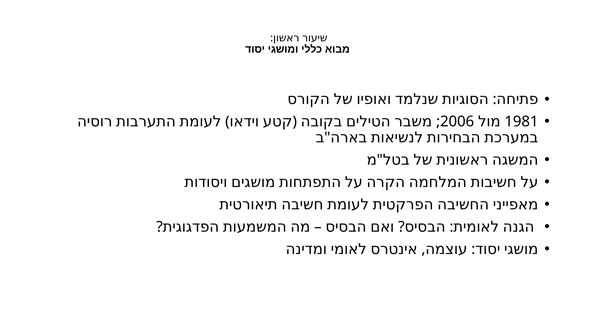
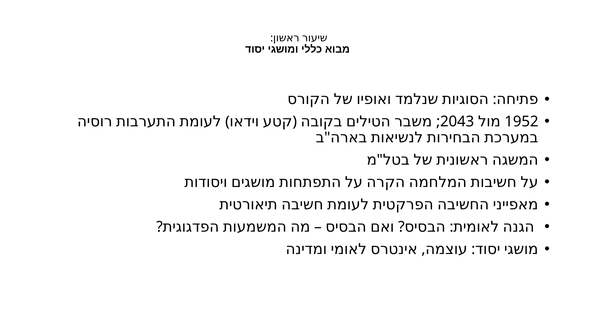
2006: 2006 -> 2043
1981: 1981 -> 1952
